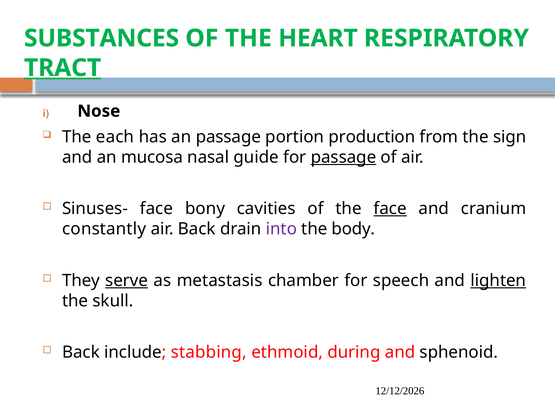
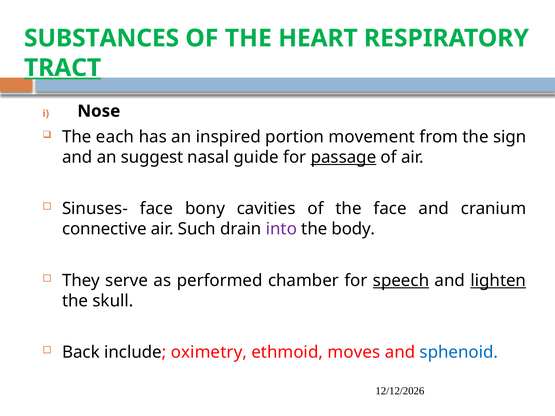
an passage: passage -> inspired
production: production -> movement
mucosa: mucosa -> suggest
face at (390, 209) underline: present -> none
constantly: constantly -> connective
air Back: Back -> Such
serve underline: present -> none
metastasis: metastasis -> performed
speech underline: none -> present
stabbing: stabbing -> oximetry
during: during -> moves
sphenoid colour: black -> blue
